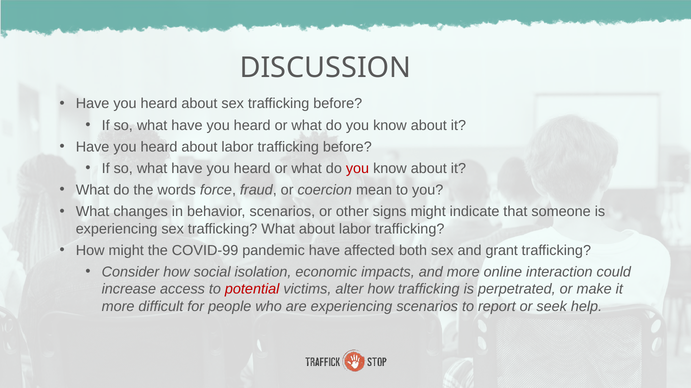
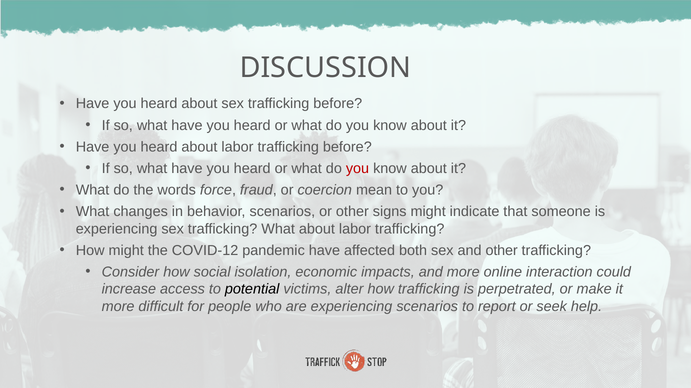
COVID-99: COVID-99 -> COVID-12
and grant: grant -> other
potential colour: red -> black
